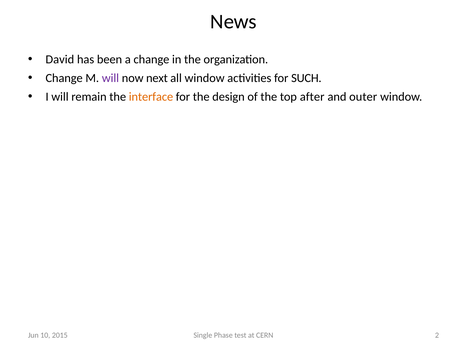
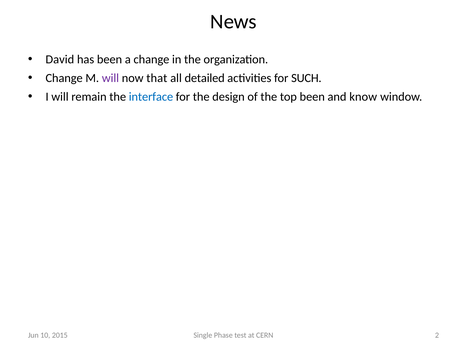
next: next -> that
all window: window -> detailed
interface colour: orange -> blue
top after: after -> been
outer: outer -> know
